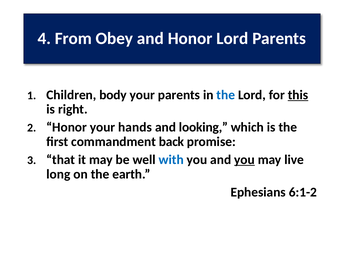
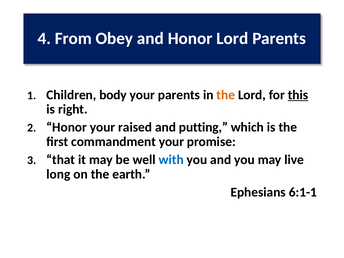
the at (226, 95) colour: blue -> orange
hands: hands -> raised
looking: looking -> putting
commandment back: back -> your
you at (245, 160) underline: present -> none
6:1-2: 6:1-2 -> 6:1-1
